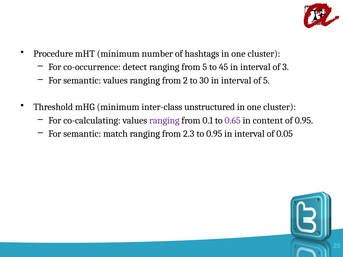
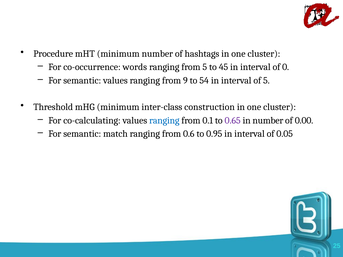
detect: detect -> words
3: 3 -> 0
2: 2 -> 9
30: 30 -> 54
unstructured: unstructured -> construction
ranging at (164, 121) colour: purple -> blue
in content: content -> number
of 0.95: 0.95 -> 0.00
2.3: 2.3 -> 0.6
